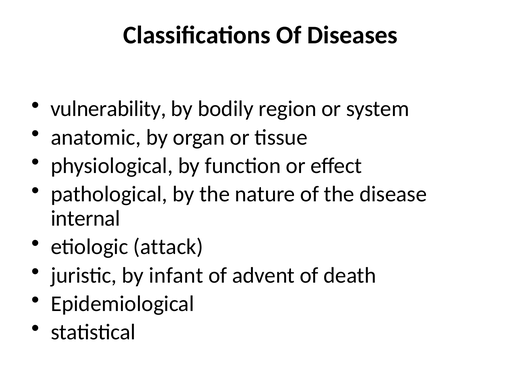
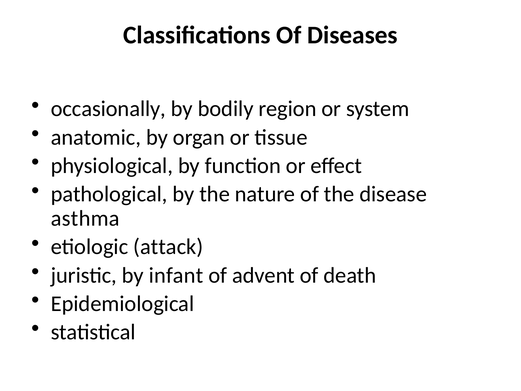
vulnerability: vulnerability -> occasionally
internal: internal -> asthma
